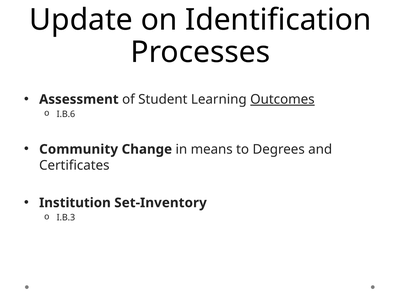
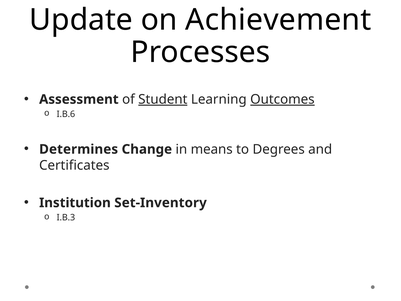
Identification: Identification -> Achievement
Student underline: none -> present
Community: Community -> Determines
